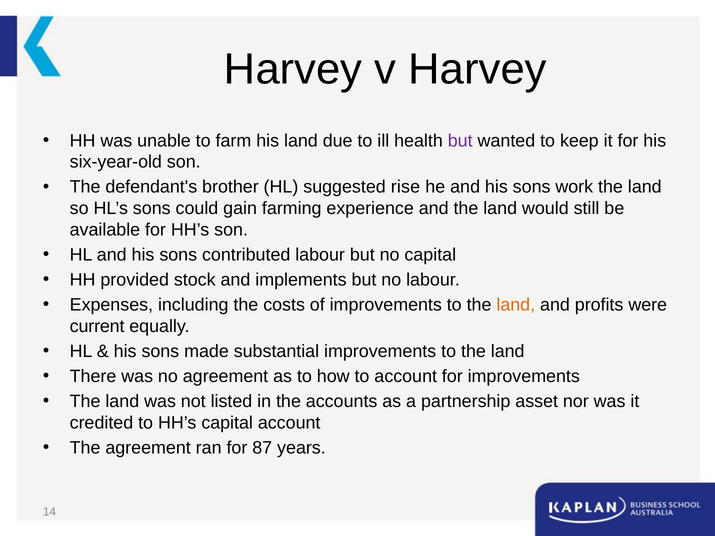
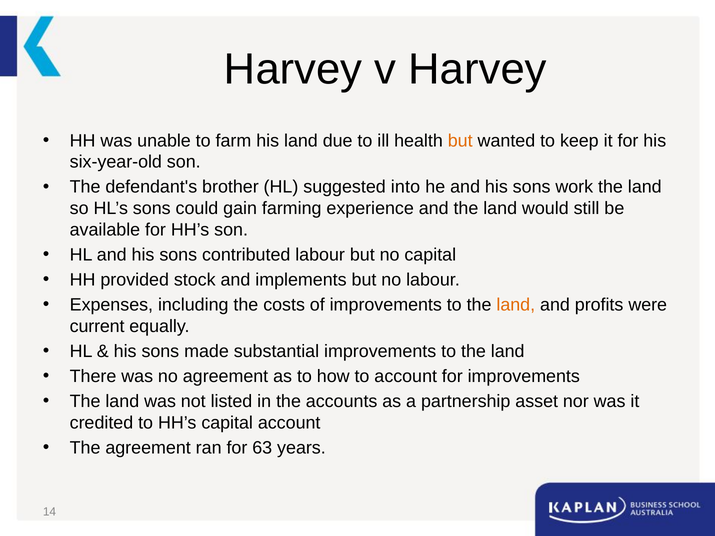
but at (460, 141) colour: purple -> orange
rise: rise -> into
87: 87 -> 63
